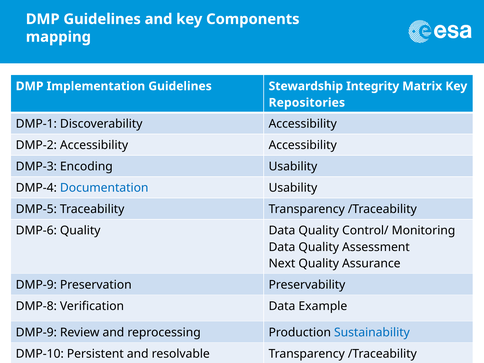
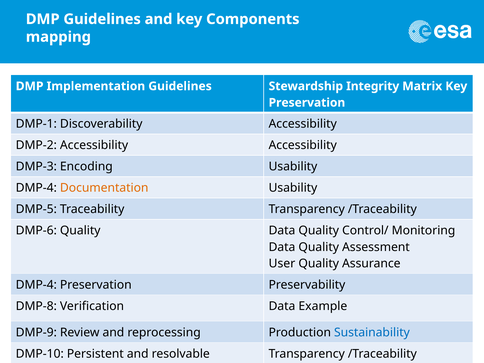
Repositories at (307, 103): Repositories -> Preservation
Documentation colour: blue -> orange
Next: Next -> User
DMP-9 at (36, 285): DMP-9 -> DMP-4
